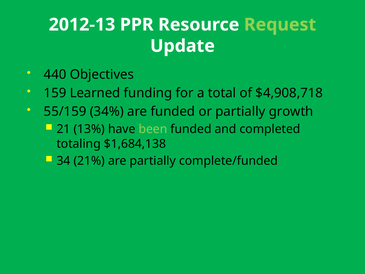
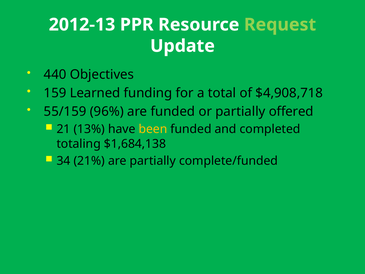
34%: 34% -> 96%
growth: growth -> offered
been colour: light green -> yellow
